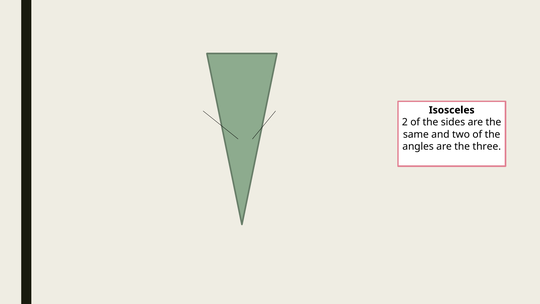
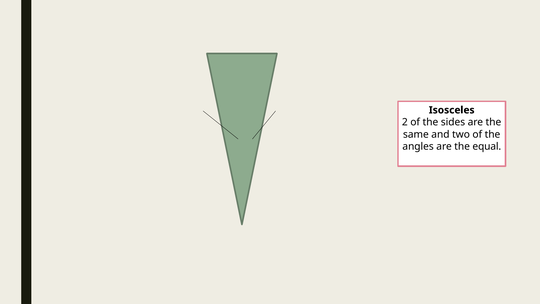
three: three -> equal
